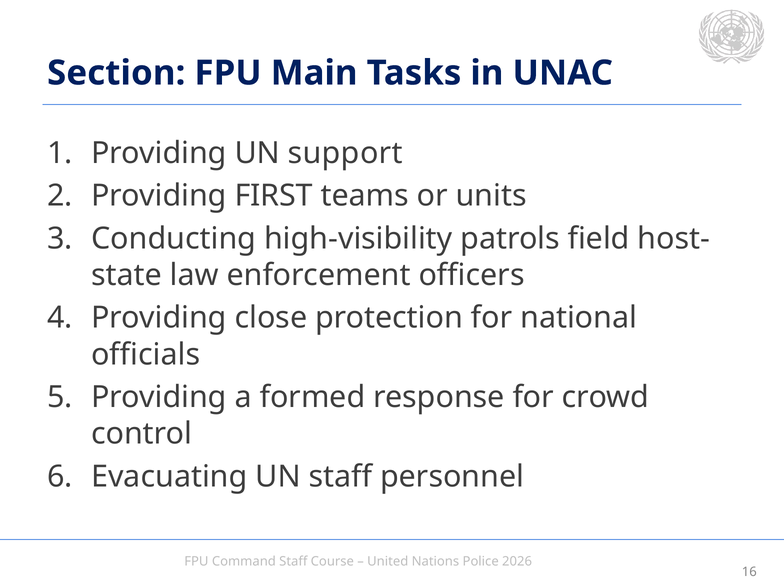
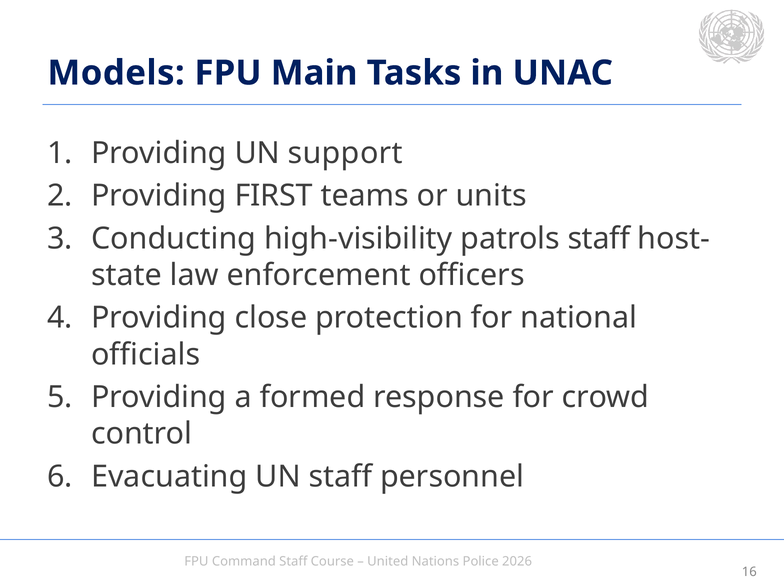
Section: Section -> Models
patrols field: field -> staff
